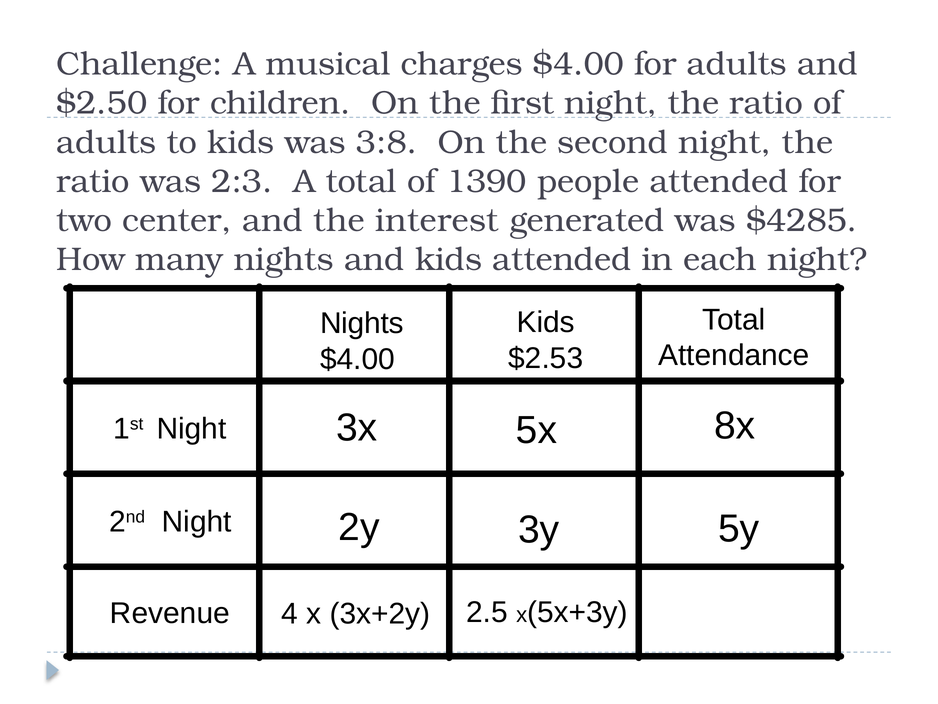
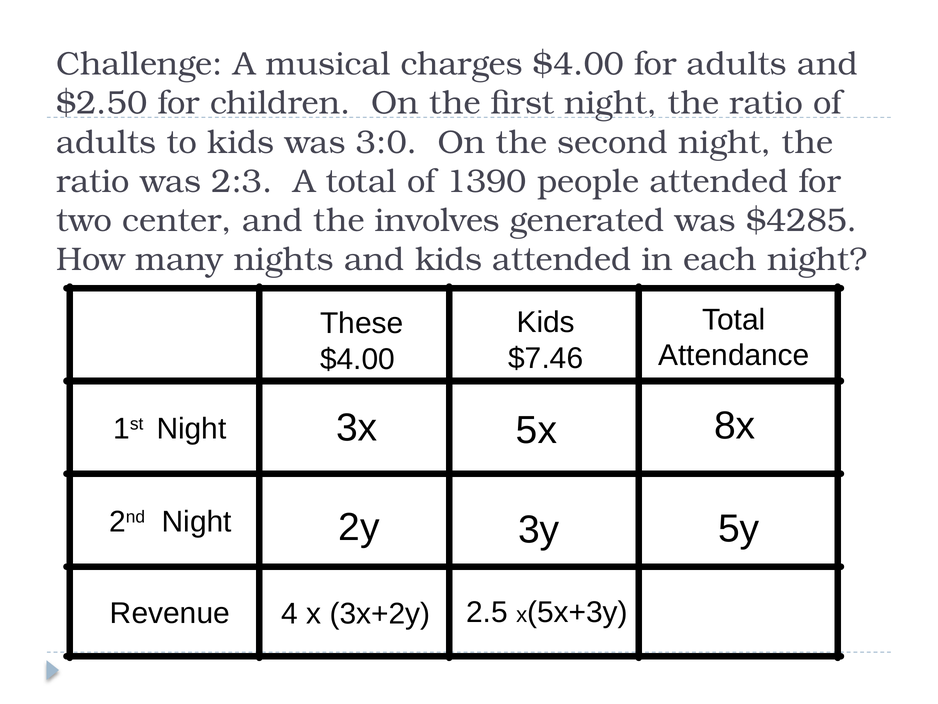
3:8: 3:8 -> 3:0
interest: interest -> involves
Nights at (362, 323): Nights -> These
$2.53: $2.53 -> $7.46
